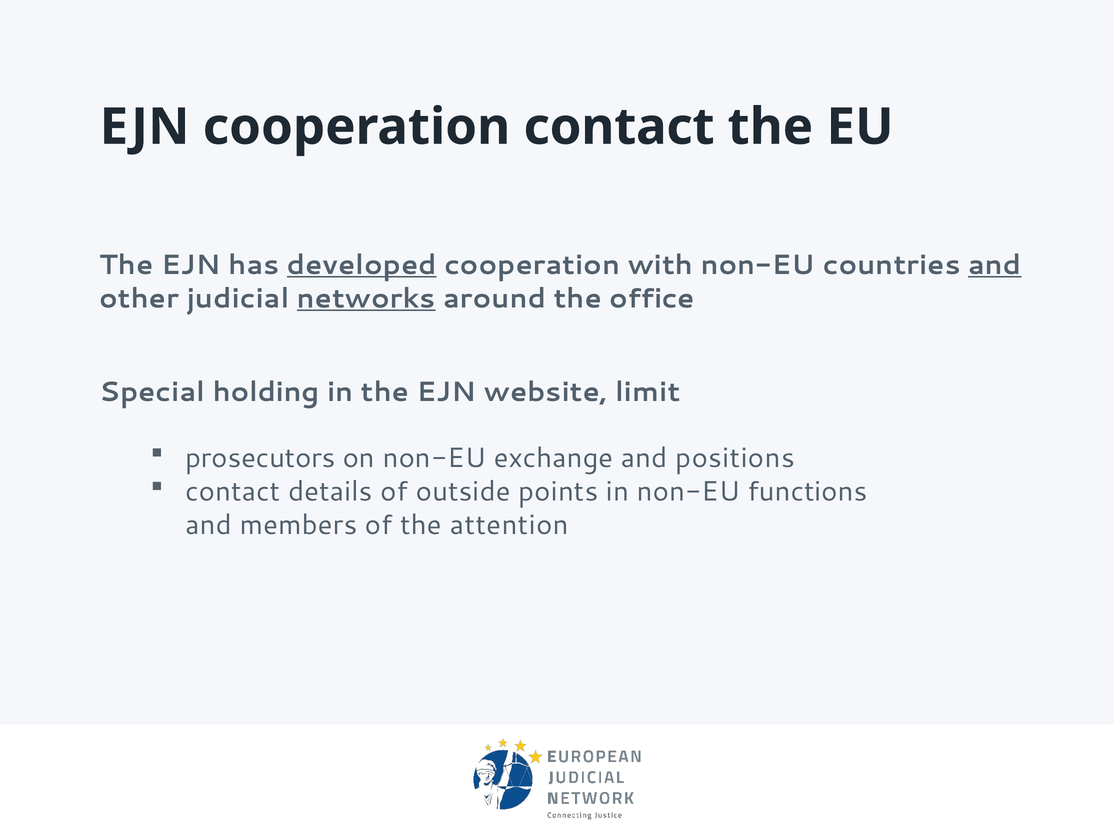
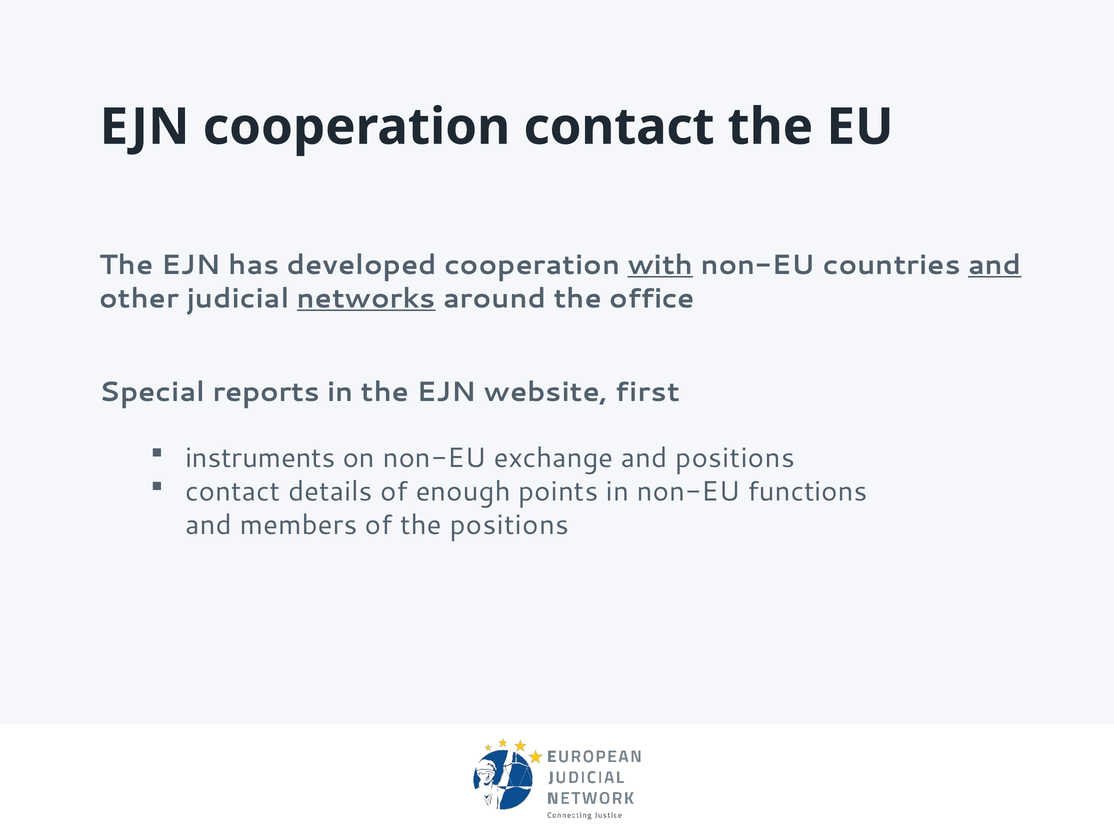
developed underline: present -> none
with underline: none -> present
holding: holding -> reports
limit: limit -> first
prosecutors: prosecutors -> instruments
outside: outside -> enough
the attention: attention -> positions
